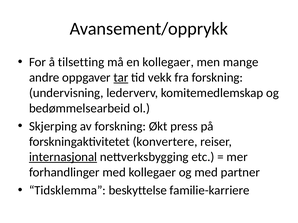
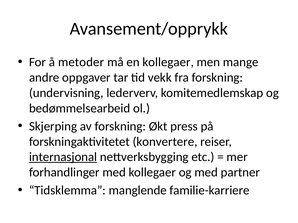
tilsetting: tilsetting -> metoder
tar underline: present -> none
beskyttelse: beskyttelse -> manglende
